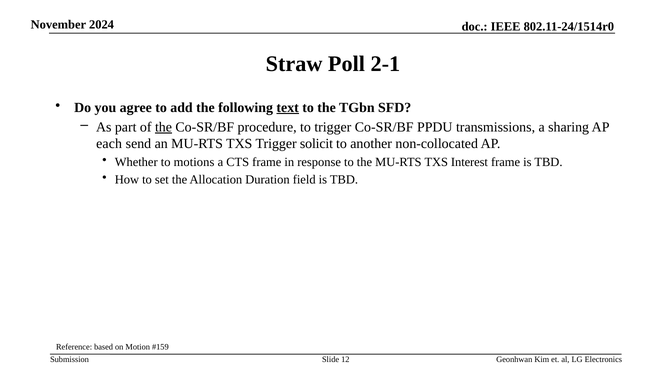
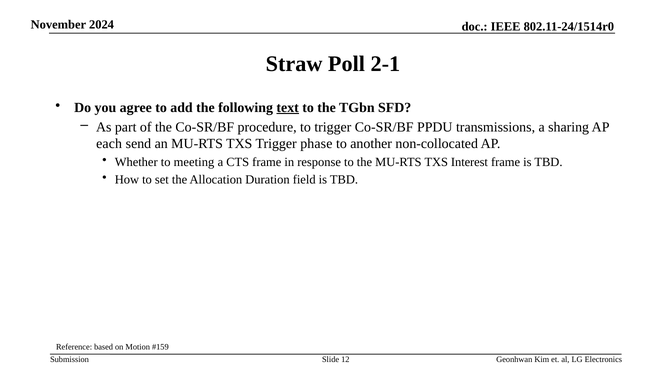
the at (163, 127) underline: present -> none
solicit: solicit -> phase
motions: motions -> meeting
